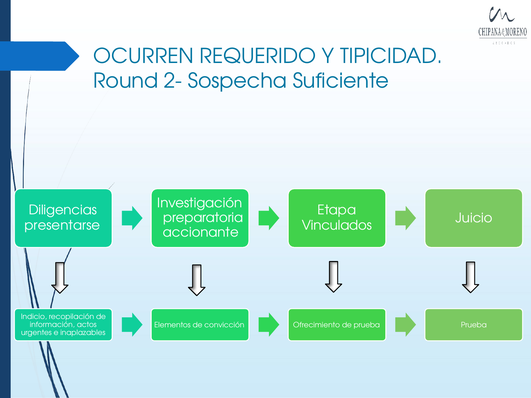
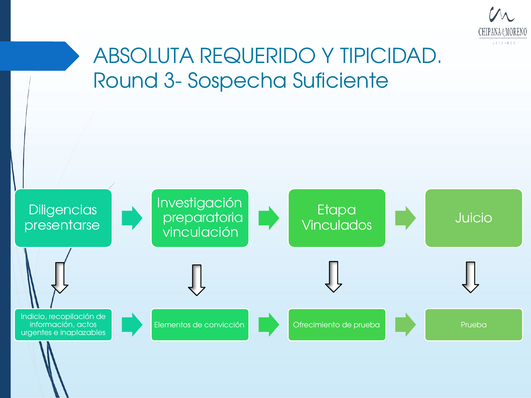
OCURREN: OCURREN -> ABSOLUTA
2-: 2- -> 3-
accionante: accionante -> vinculación
